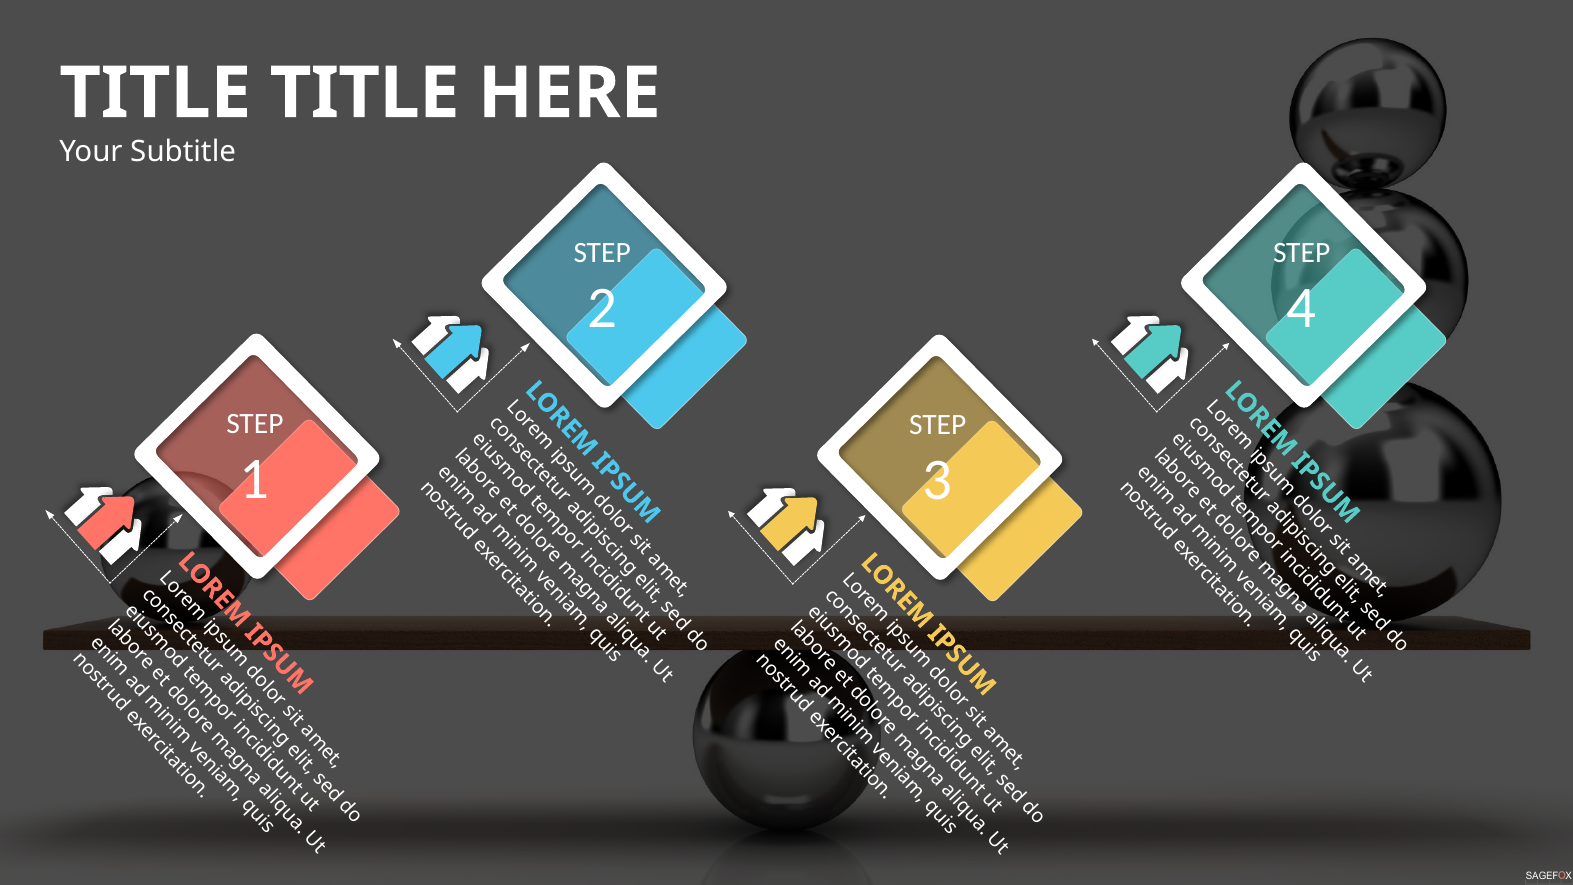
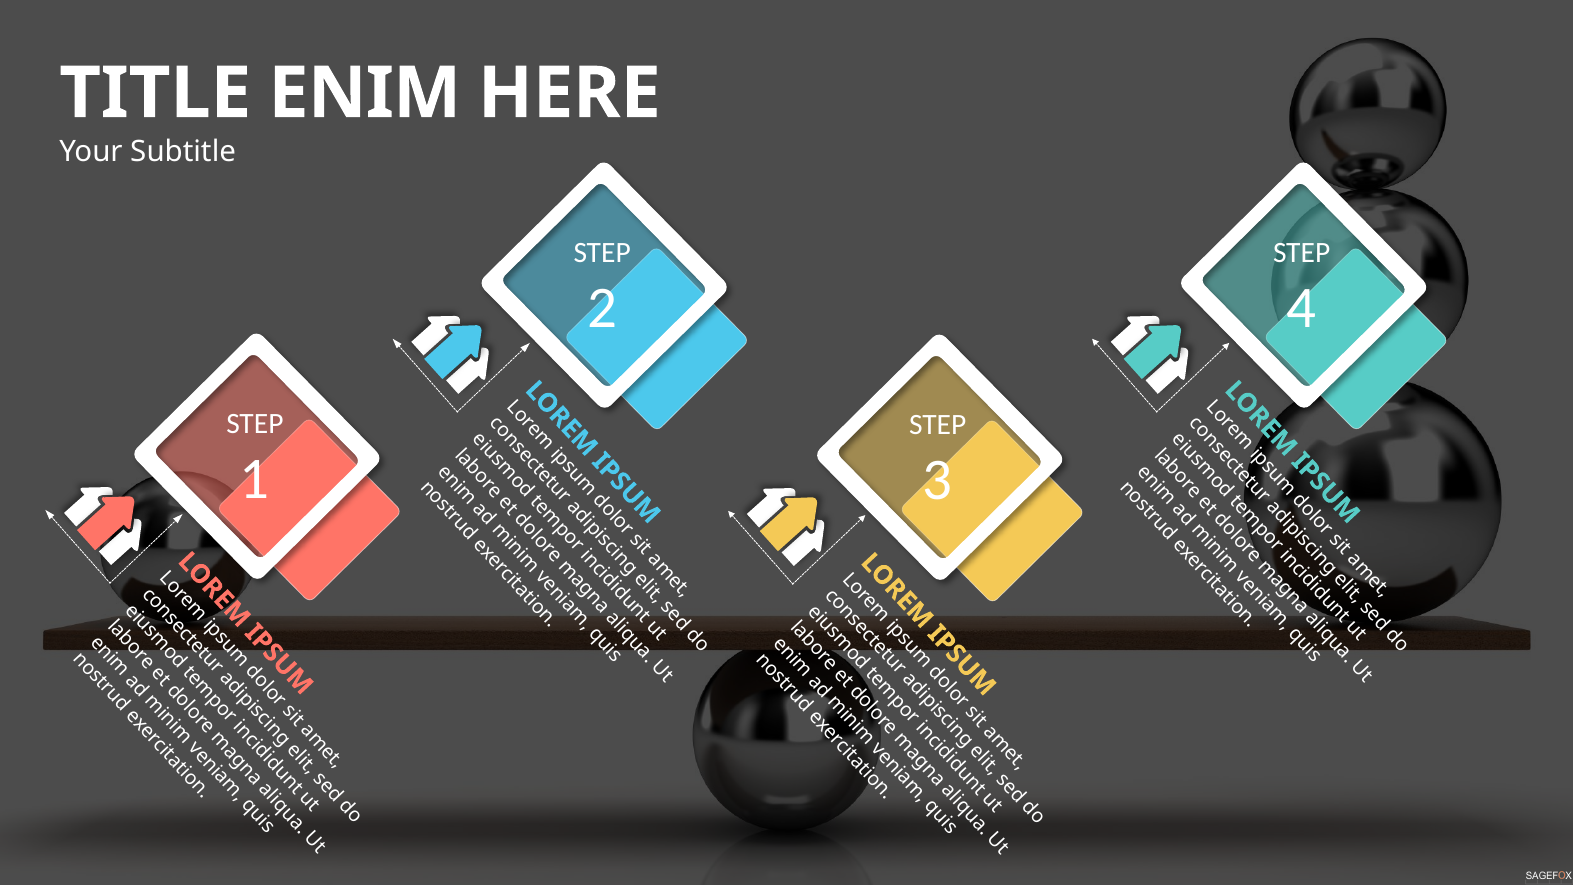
TITLE at (365, 93): TITLE -> ENIM
